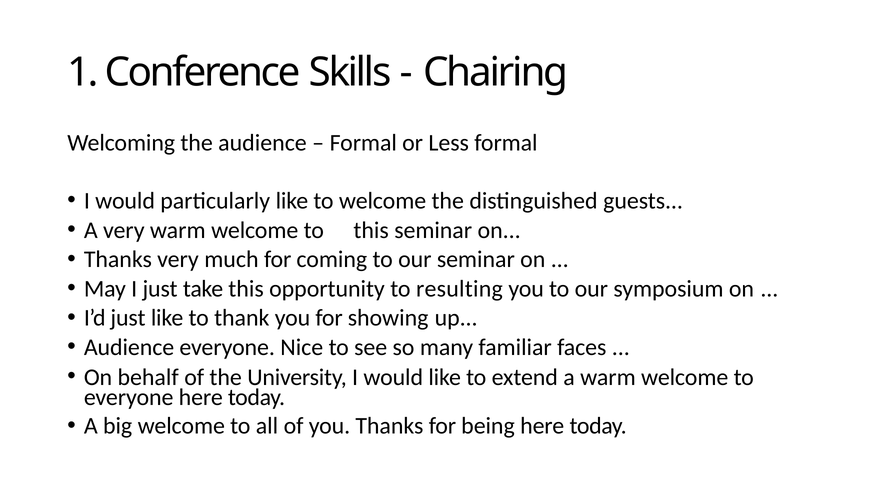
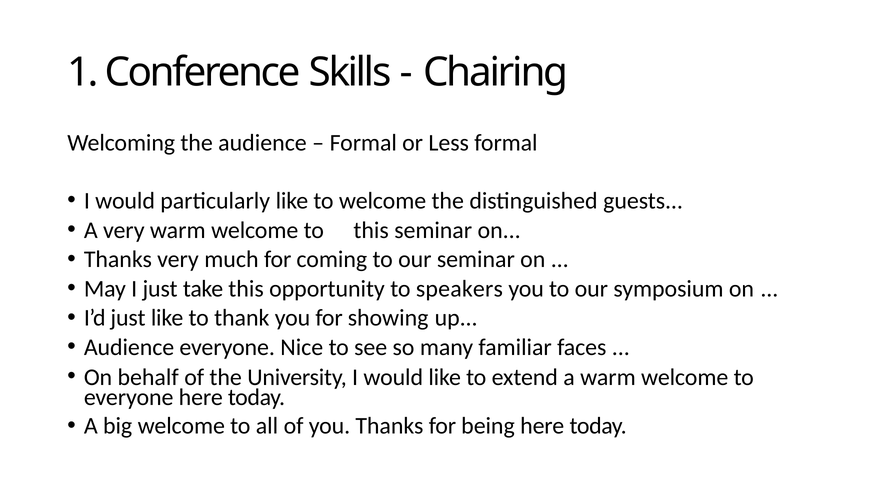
resulting: resulting -> speakers
